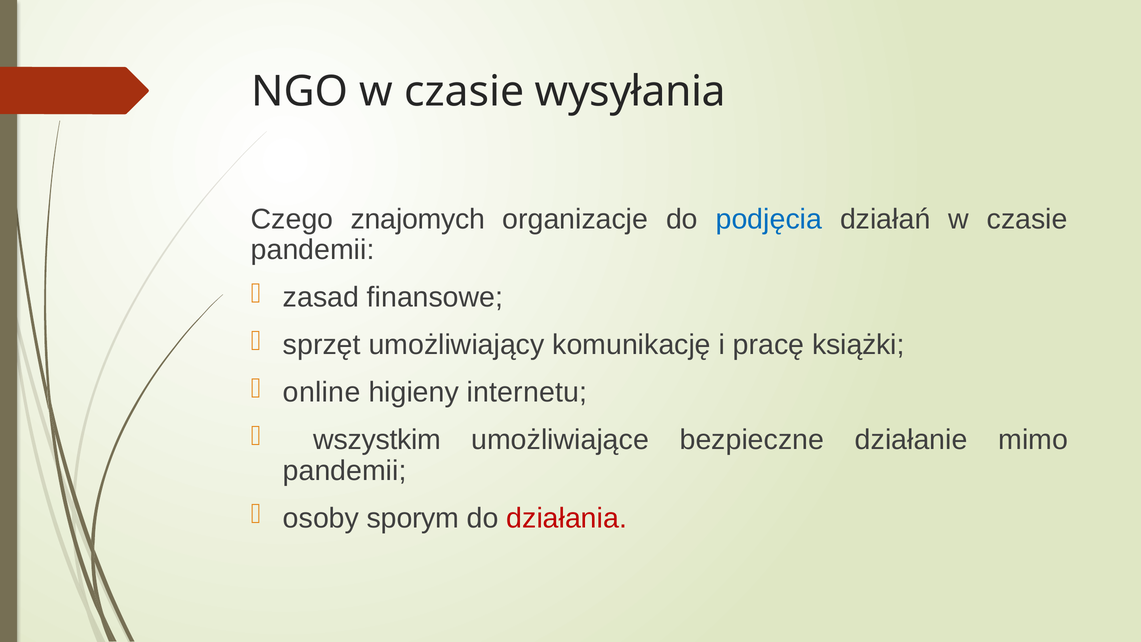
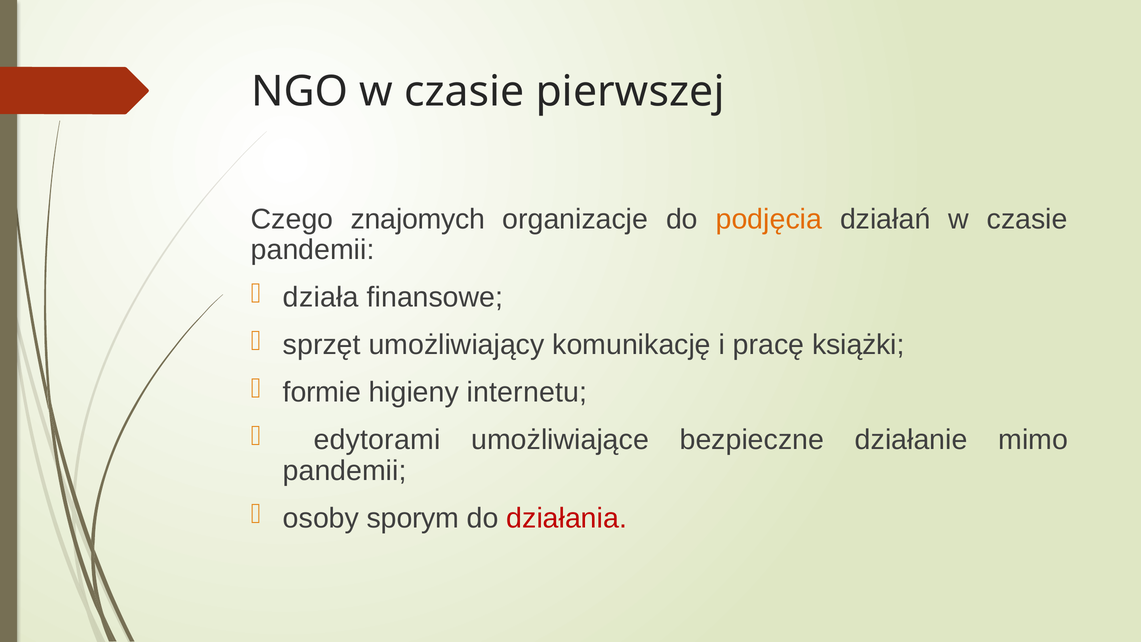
wysyłania: wysyłania -> pierwszej
podjęcia colour: blue -> orange
zasad: zasad -> działa
online: online -> formie
wszystkim: wszystkim -> edytorami
